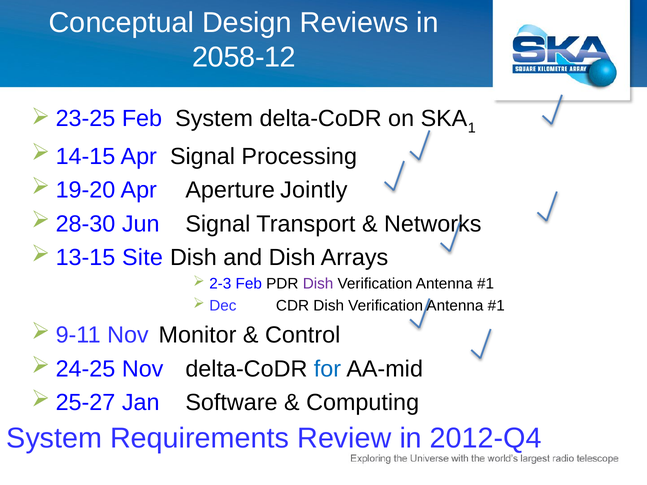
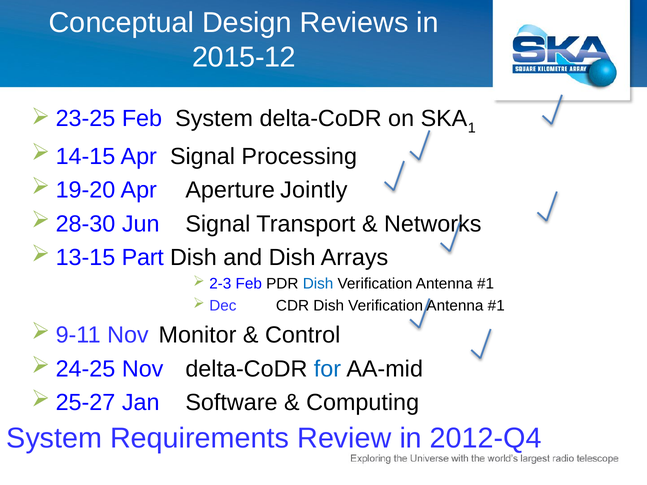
2058-12: 2058-12 -> 2015-12
Site: Site -> Part
Dish at (318, 284) colour: purple -> blue
